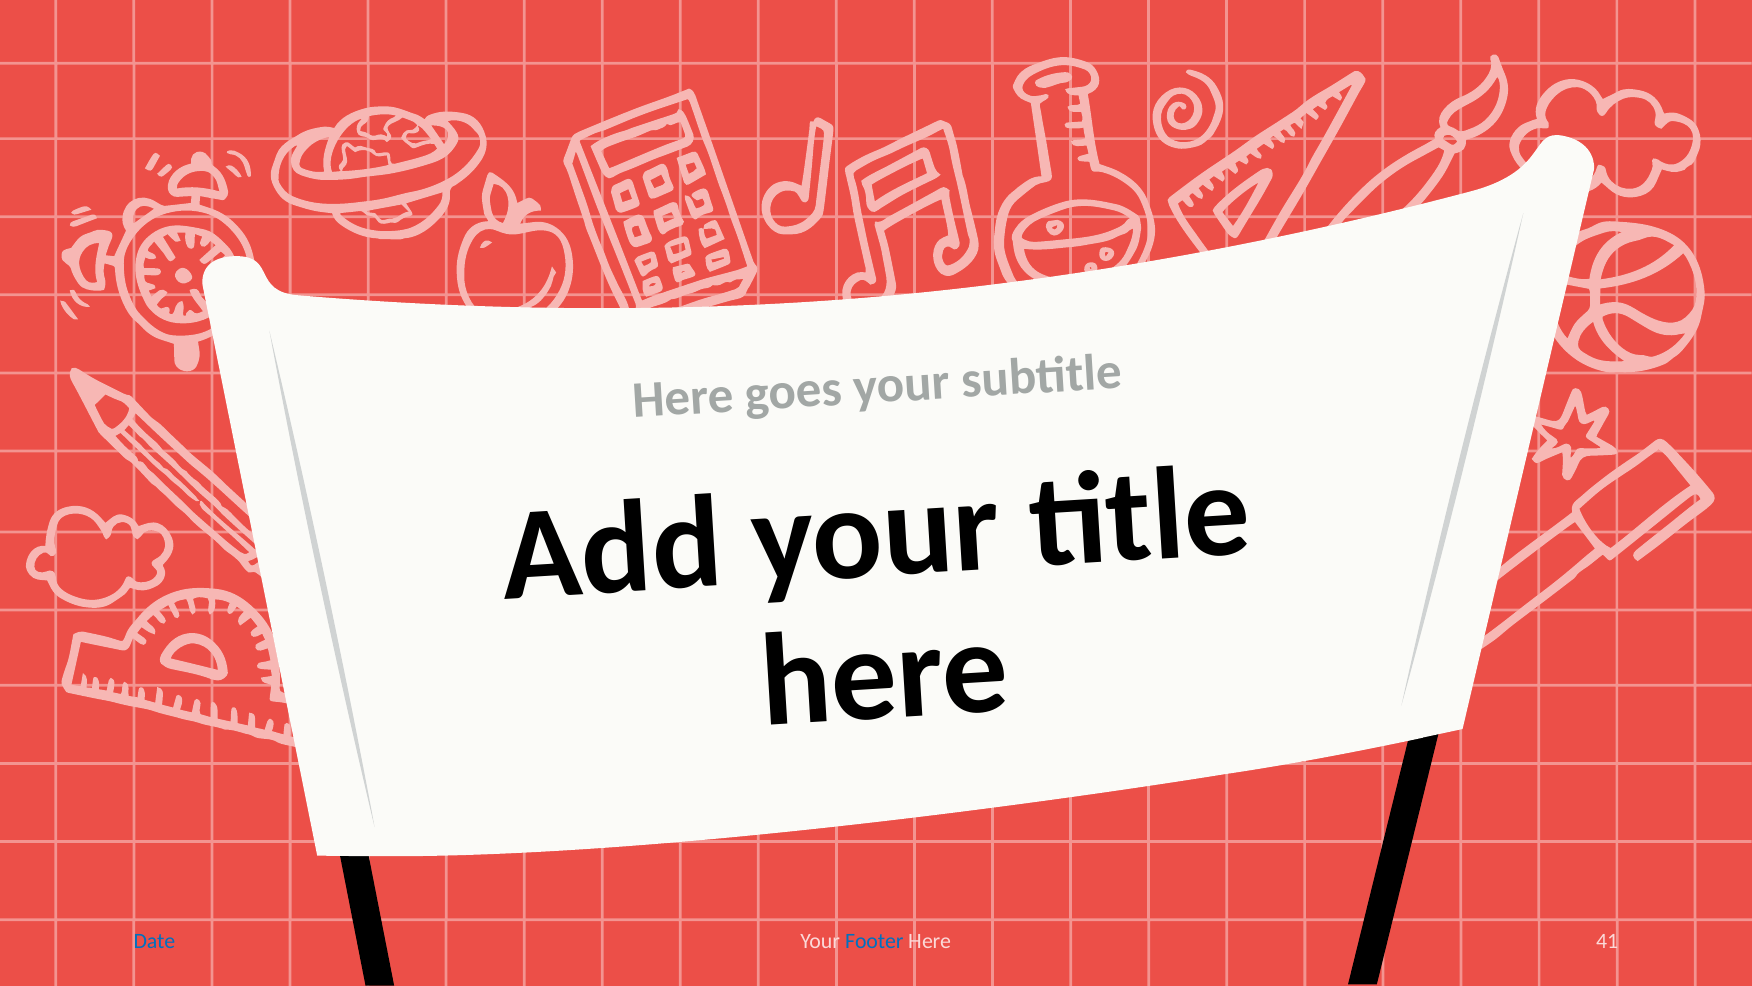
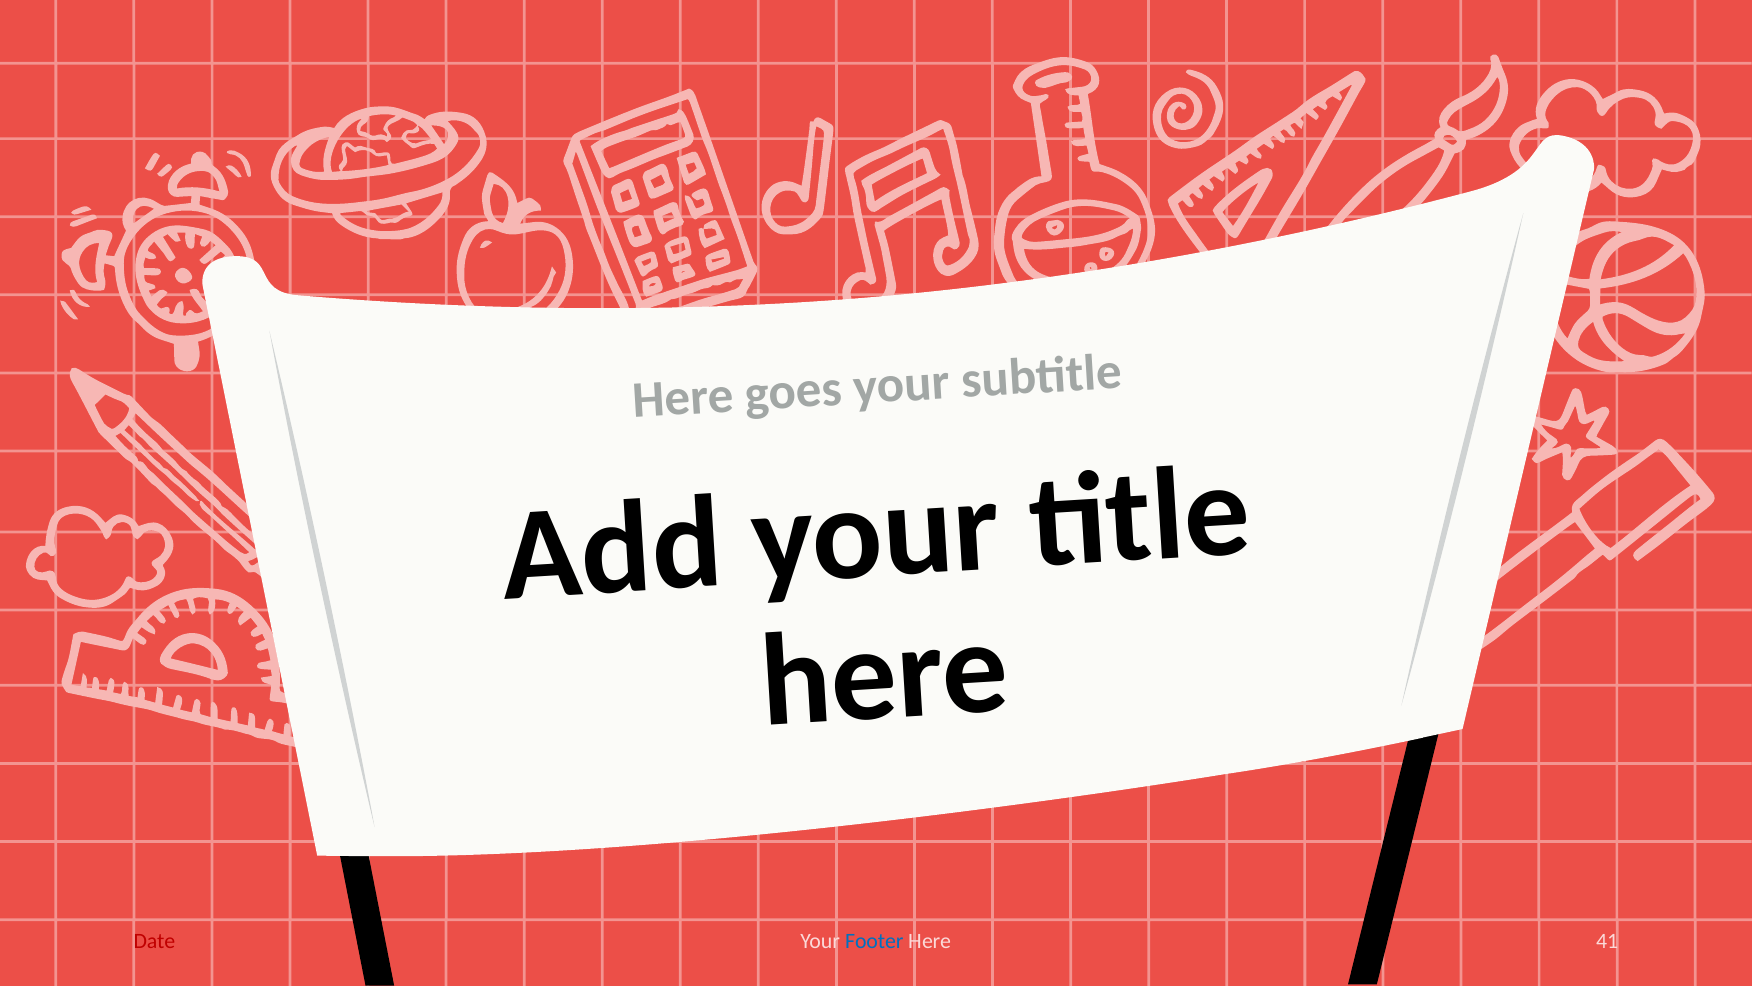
Date colour: blue -> red
